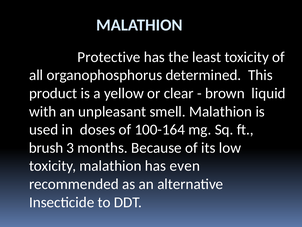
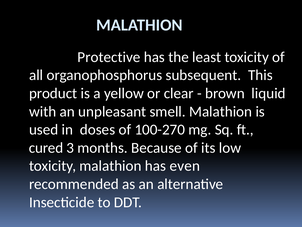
determined: determined -> subsequent
100-164: 100-164 -> 100-270
brush: brush -> cured
